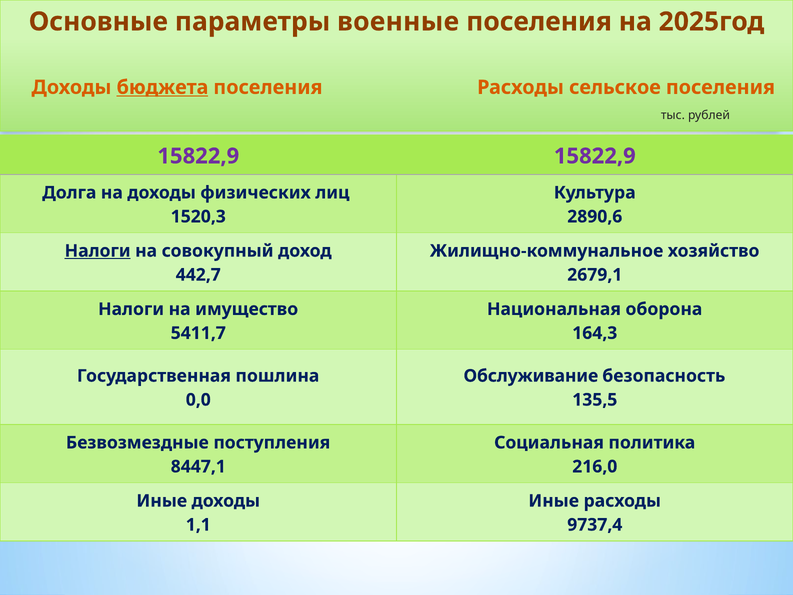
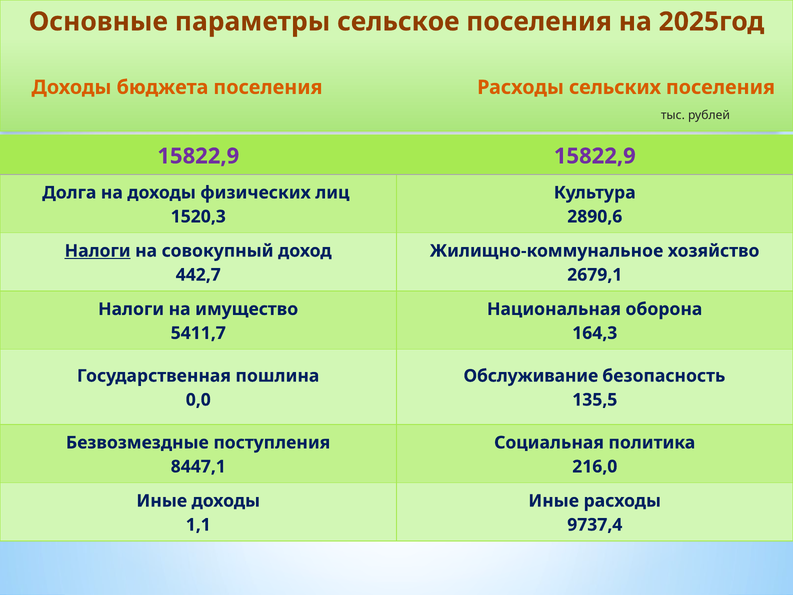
военные: военные -> сельское
бюджета underline: present -> none
сельское: сельское -> сельских
